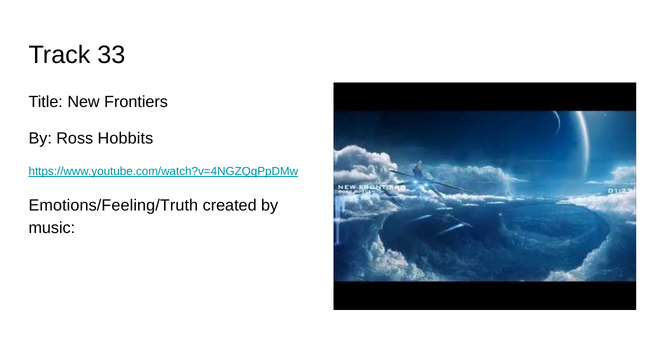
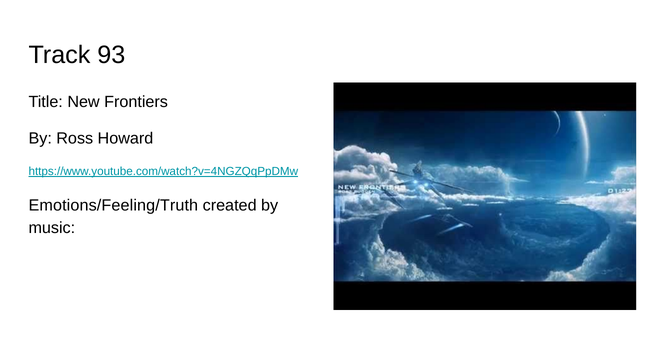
33: 33 -> 93
Hobbits: Hobbits -> Howard
